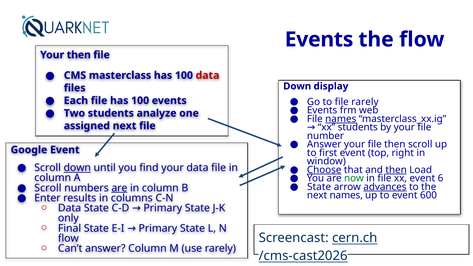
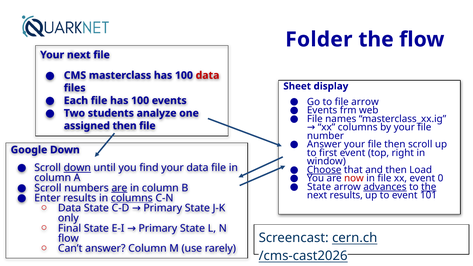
Events at (319, 40): Events -> Folder
Your then: then -> next
Down at (297, 86): Down -> Sheet
file rarely: rarely -> arrow
names at (341, 119) underline: present -> none
assigned next: next -> then
xx students: students -> columns
Google Event: Event -> Down
then at (396, 170) underline: present -> none
now colour: green -> red
6: 6 -> 0
the at (429, 187) underline: none -> present
next names: names -> results
600: 600 -> 101
columns at (132, 198) underline: none -> present
